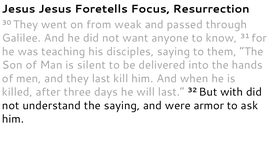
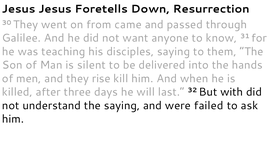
Focus: Focus -> Down
weak: weak -> came
they last: last -> rise
armor: armor -> failed
